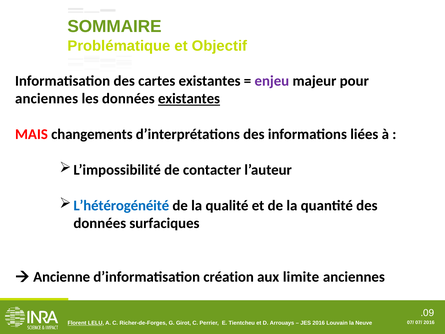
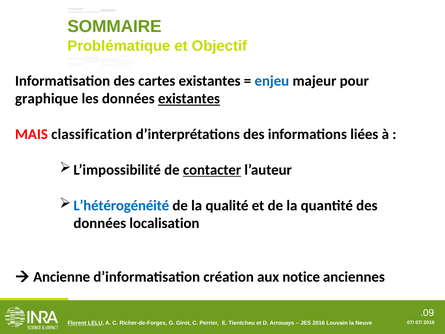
enjeu colour: purple -> blue
anciennes at (47, 99): anciennes -> graphique
changements: changements -> classification
contacter underline: none -> present
surfaciques: surfaciques -> localisation
limite: limite -> notice
